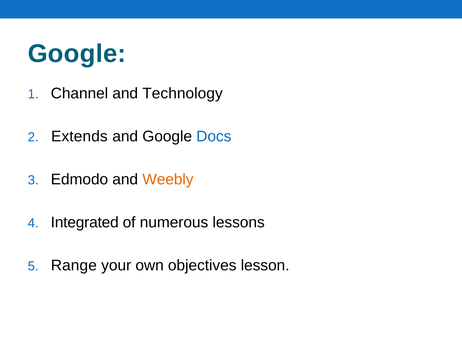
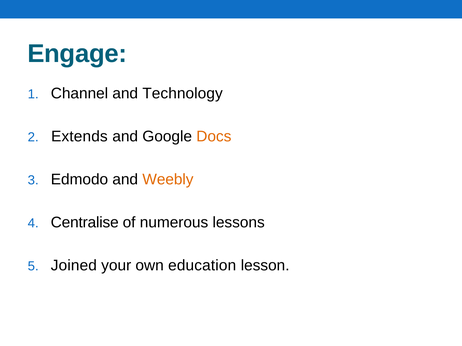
Google at (77, 54): Google -> Engage
Docs colour: blue -> orange
Integrated: Integrated -> Centralise
Range: Range -> Joined
objectives: objectives -> education
